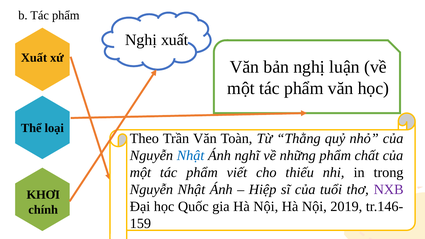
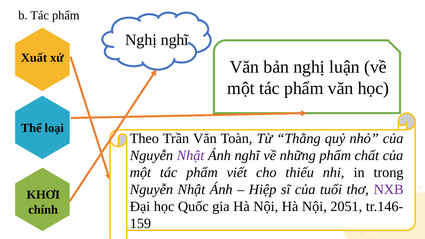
Nghị xuất: xuất -> nghĩ
Nhật at (191, 156) colour: blue -> purple
2019: 2019 -> 2051
